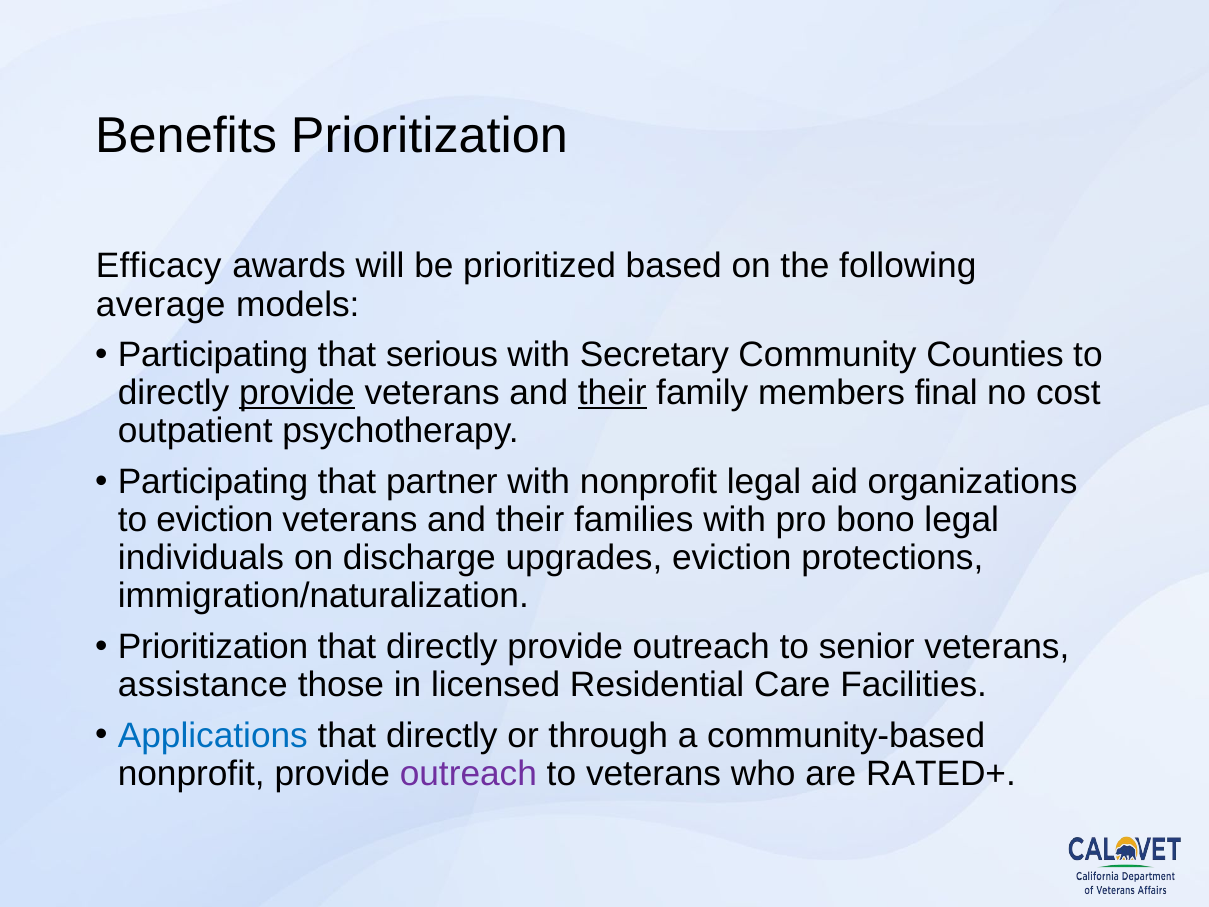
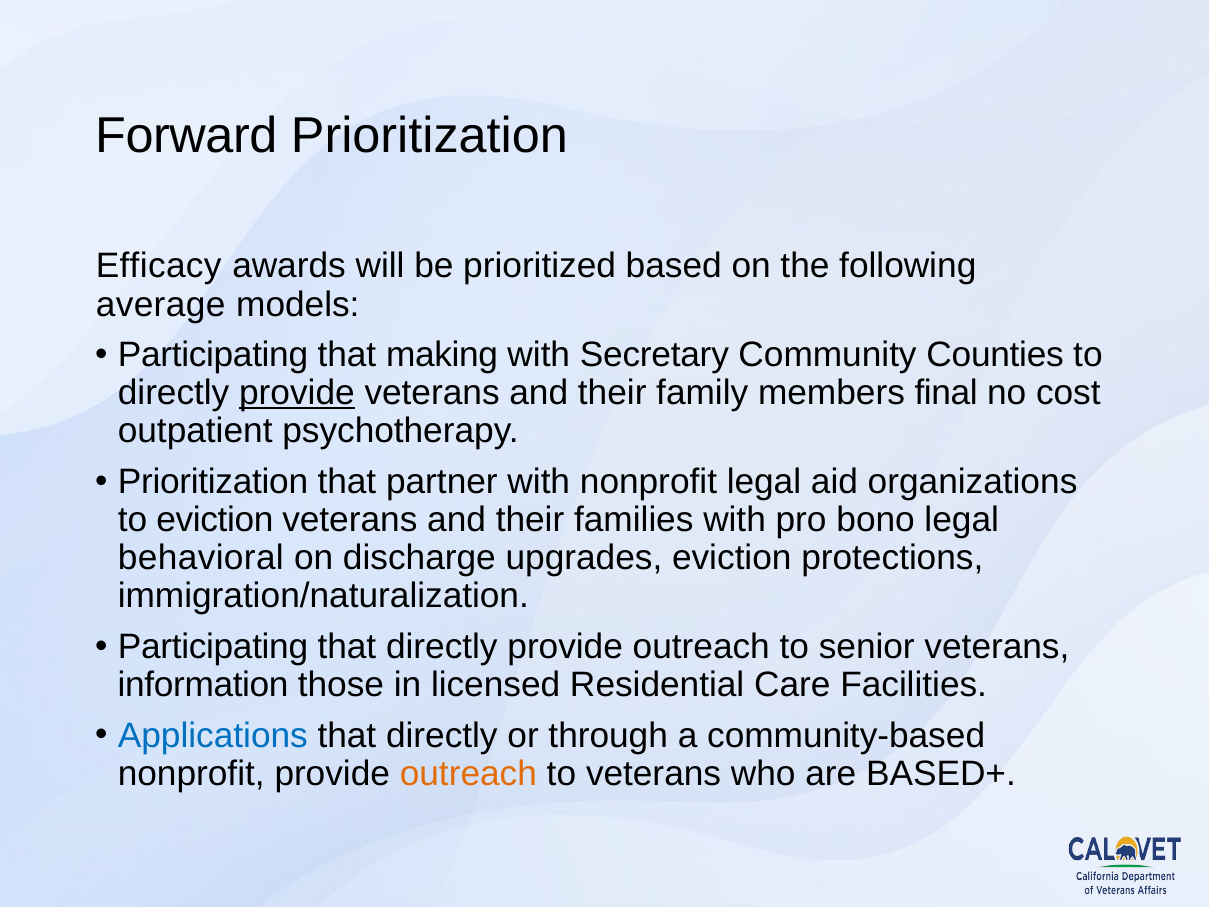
Benefits: Benefits -> Forward
serious: serious -> making
their at (612, 393) underline: present -> none
Participating at (213, 482): Participating -> Prioritization
individuals: individuals -> behavioral
Prioritization at (213, 647): Prioritization -> Participating
assistance: assistance -> information
outreach at (468, 774) colour: purple -> orange
RATED+: RATED+ -> BASED+
